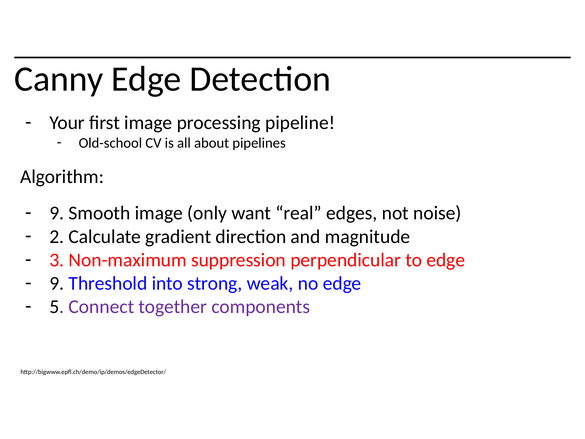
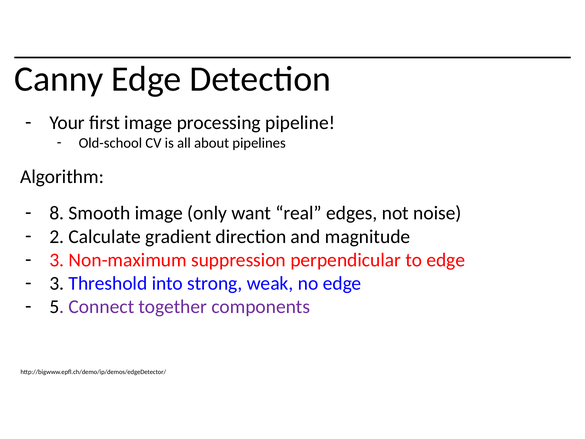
9 at (57, 213): 9 -> 8
9 at (57, 283): 9 -> 3
